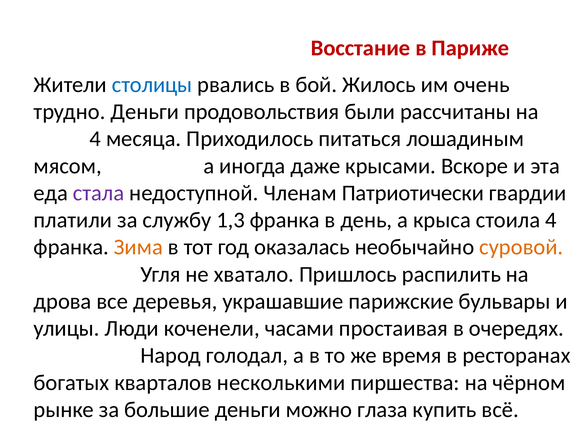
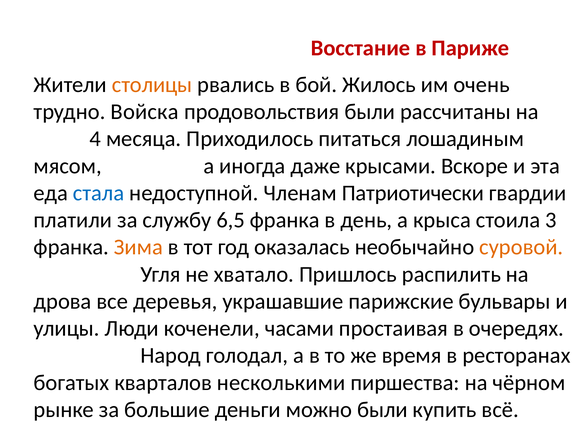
столицы colour: blue -> orange
трудно Деньги: Деньги -> Войска
стала colour: purple -> blue
1,3: 1,3 -> 6,5
стоила 4: 4 -> 3
можно глаза: глаза -> были
